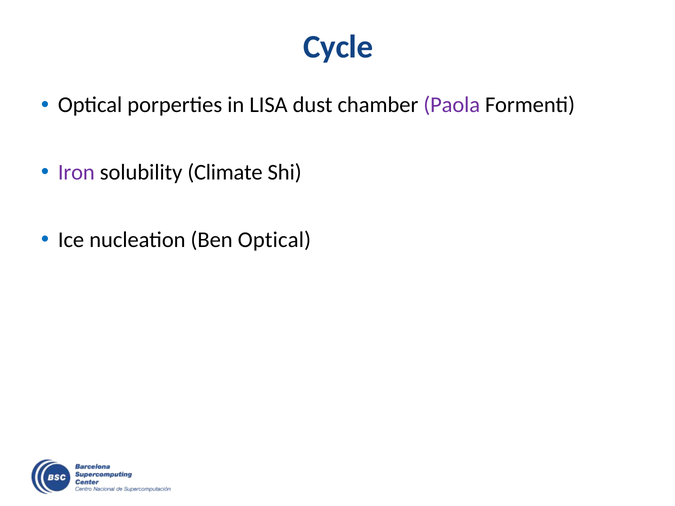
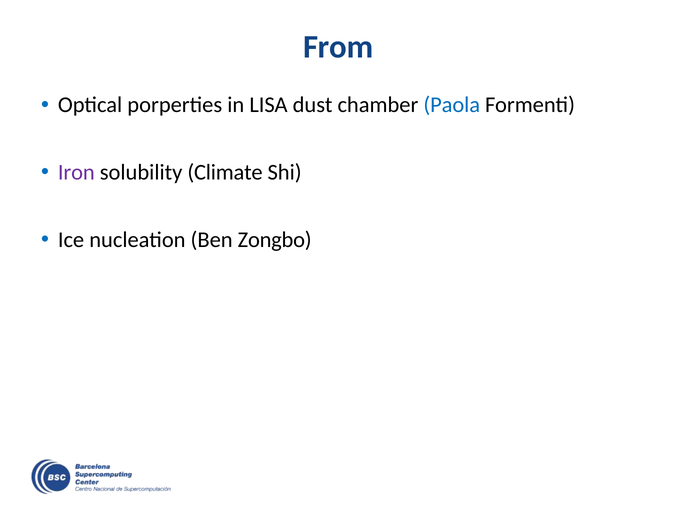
Cycle: Cycle -> From
Paola colour: purple -> blue
Ben Optical: Optical -> Zongbo
